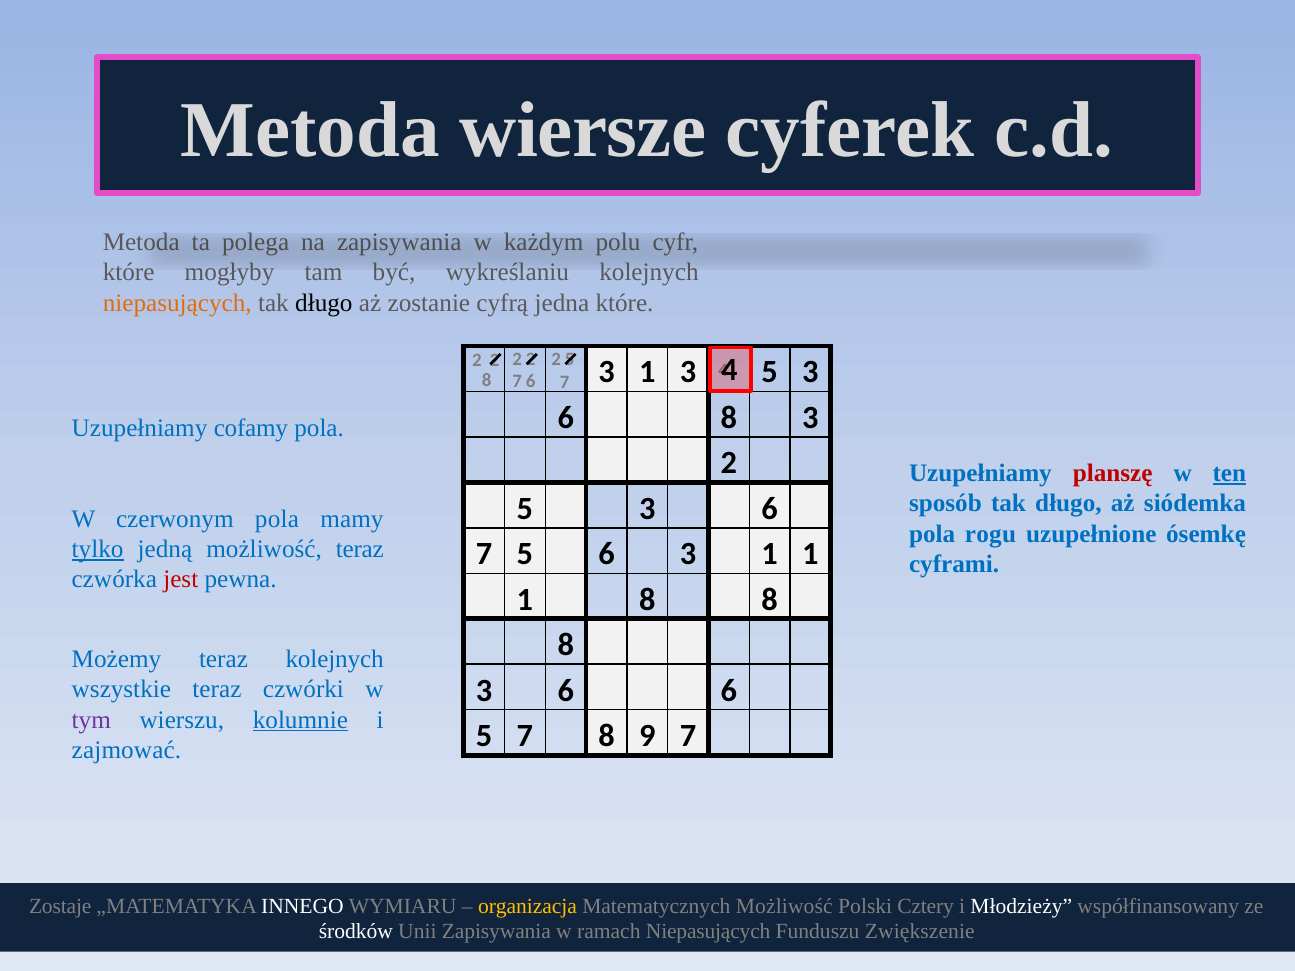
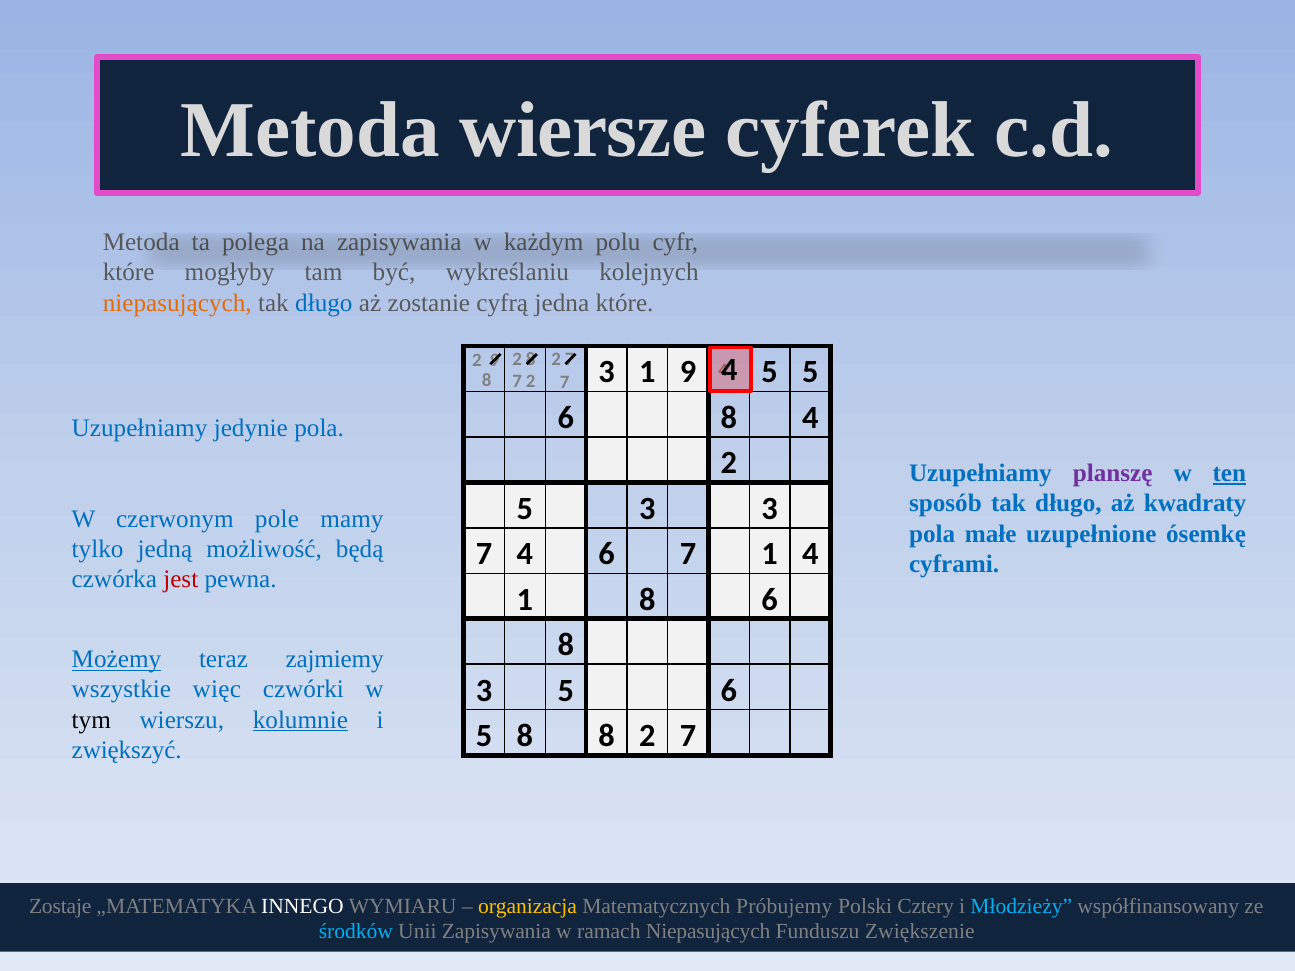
długo at (324, 303) colour: black -> blue
2 at (531, 359): 2 -> 8
5 at (570, 360): 5 -> 7
2 at (495, 360): 2 -> 9
1 3: 3 -> 9
3 at (810, 372): 3 -> 5
7 6: 6 -> 2
6 8 3: 3 -> 4
cofamy: cofamy -> jedynie
planszę colour: red -> purple
siódemka: siódemka -> kwadraty
6 at (770, 509): 6 -> 3
czerwonym pola: pola -> pole
rogu: rogu -> małe
tylko underline: present -> none
możliwość teraz: teraz -> będą
5 at (525, 554): 5 -> 4
6 3: 3 -> 7
1 at (810, 554): 1 -> 4
1 8 8: 8 -> 6
Możemy underline: none -> present
teraz kolejnych: kolejnych -> zajmiemy
6 at (566, 691): 6 -> 5
wszystkie teraz: teraz -> więc
tym colour: purple -> black
7 at (525, 736): 7 -> 8
9 at (647, 736): 9 -> 2
zajmować: zajmować -> zwiększyć
Matematycznych Możliwość: Możliwość -> Próbujemy
Młodzieży colour: white -> light blue
środków colour: white -> light blue
